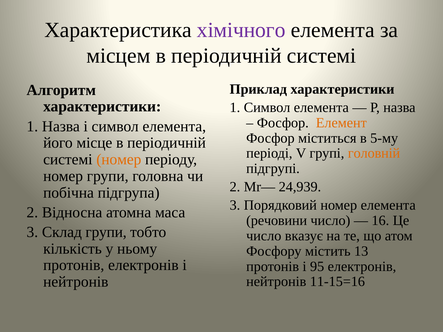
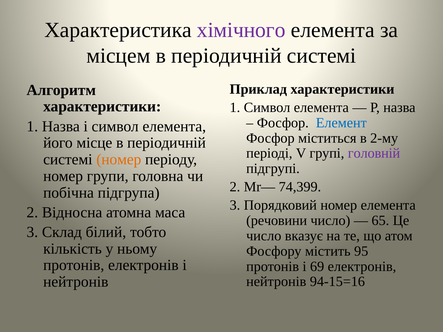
Елемент colour: orange -> blue
5-му: 5-му -> 2-му
головній colour: orange -> purple
24,939: 24,939 -> 74,399
16: 16 -> 65
Склад групи: групи -> білий
13: 13 -> 95
95: 95 -> 69
11-15=16: 11-15=16 -> 94-15=16
